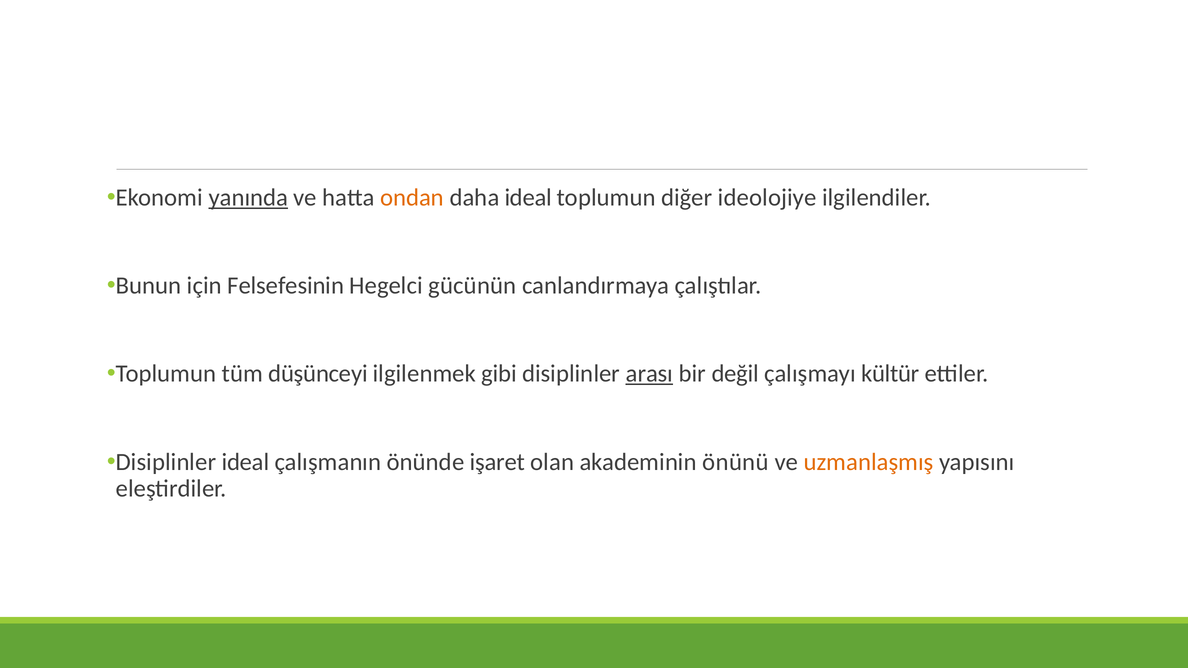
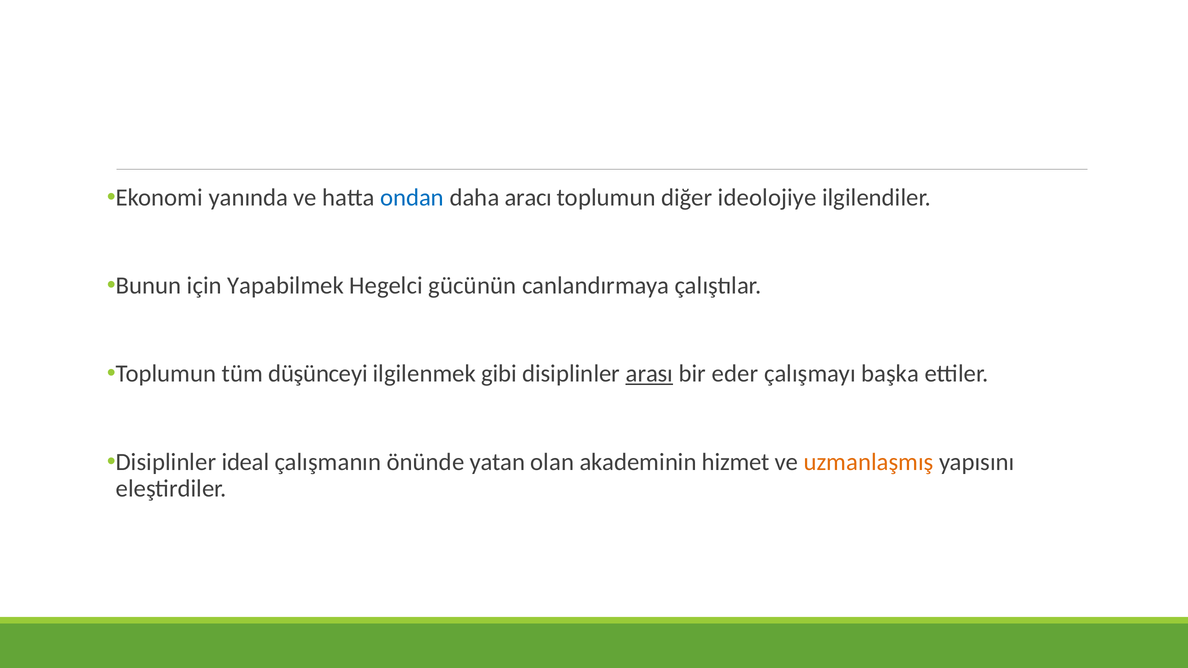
yanında underline: present -> none
ondan colour: orange -> blue
daha ideal: ideal -> aracı
Felsefesinin: Felsefesinin -> Yapabilmek
değil: değil -> eder
kültür: kültür -> başka
işaret: işaret -> yatan
önünü: önünü -> hizmet
